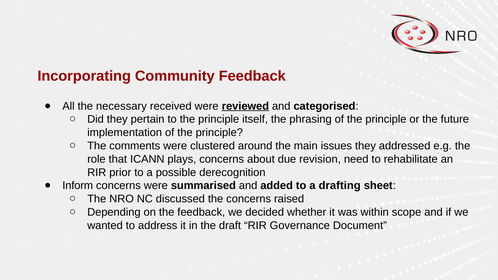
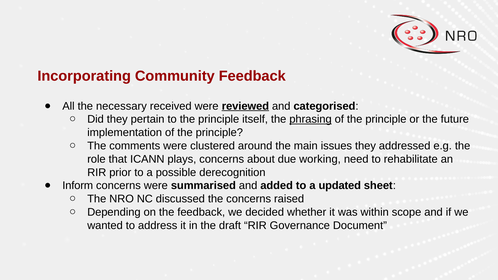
phrasing underline: none -> present
revision: revision -> working
drafting: drafting -> updated
